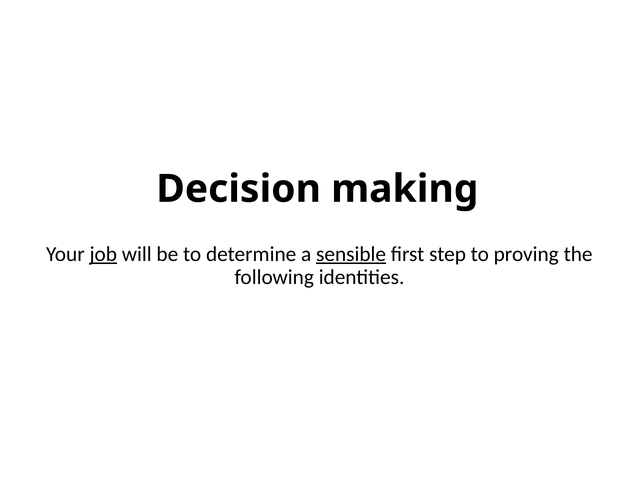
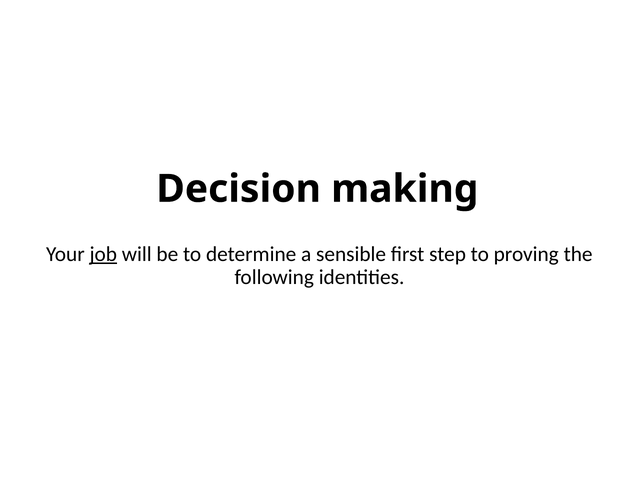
sensible underline: present -> none
